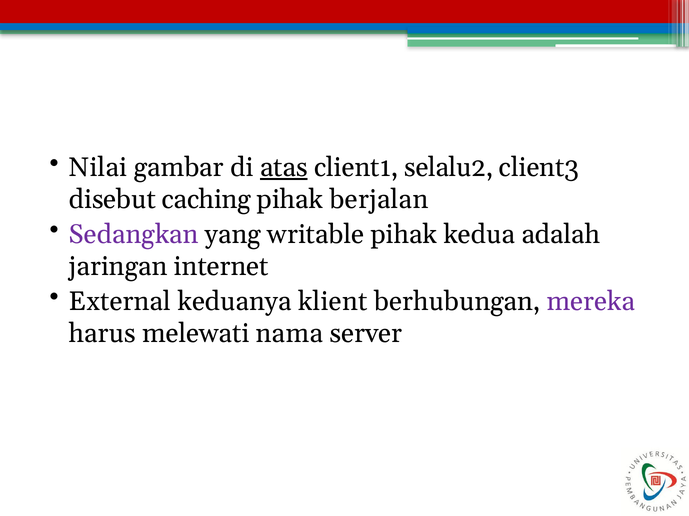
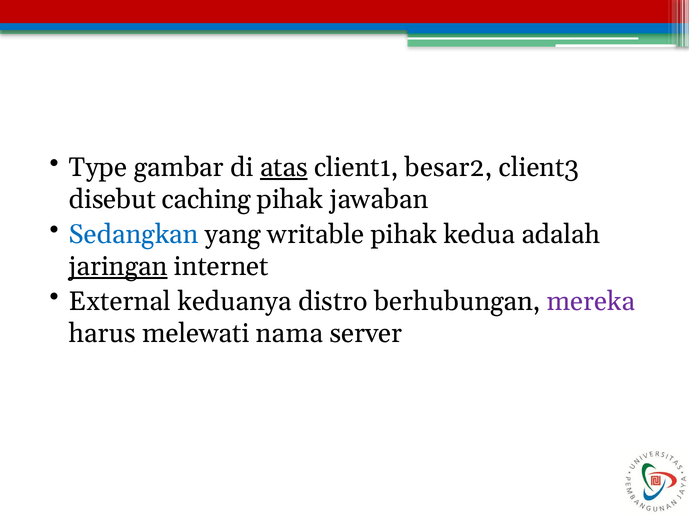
Nilai: Nilai -> Type
selalu2: selalu2 -> besar2
berjalan: berjalan -> jawaban
Sedangkan colour: purple -> blue
jaringan underline: none -> present
klient: klient -> distro
